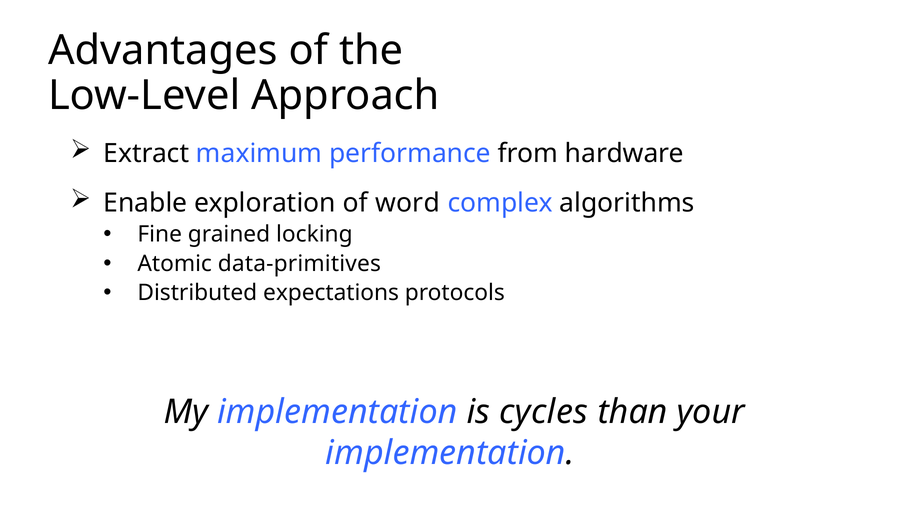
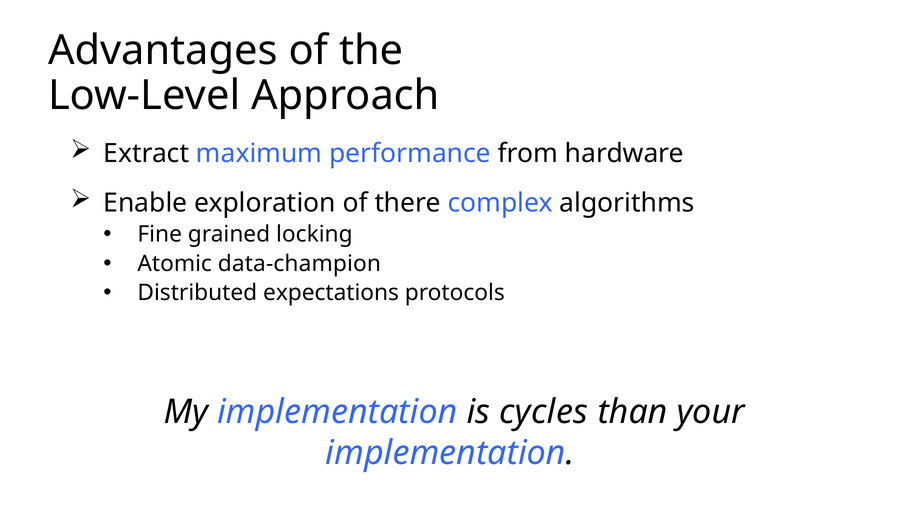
word: word -> there
data-primitives: data-primitives -> data-champion
